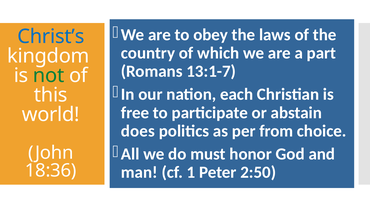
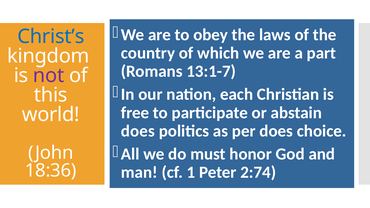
not colour: green -> purple
per from: from -> does
2:50: 2:50 -> 2:74
